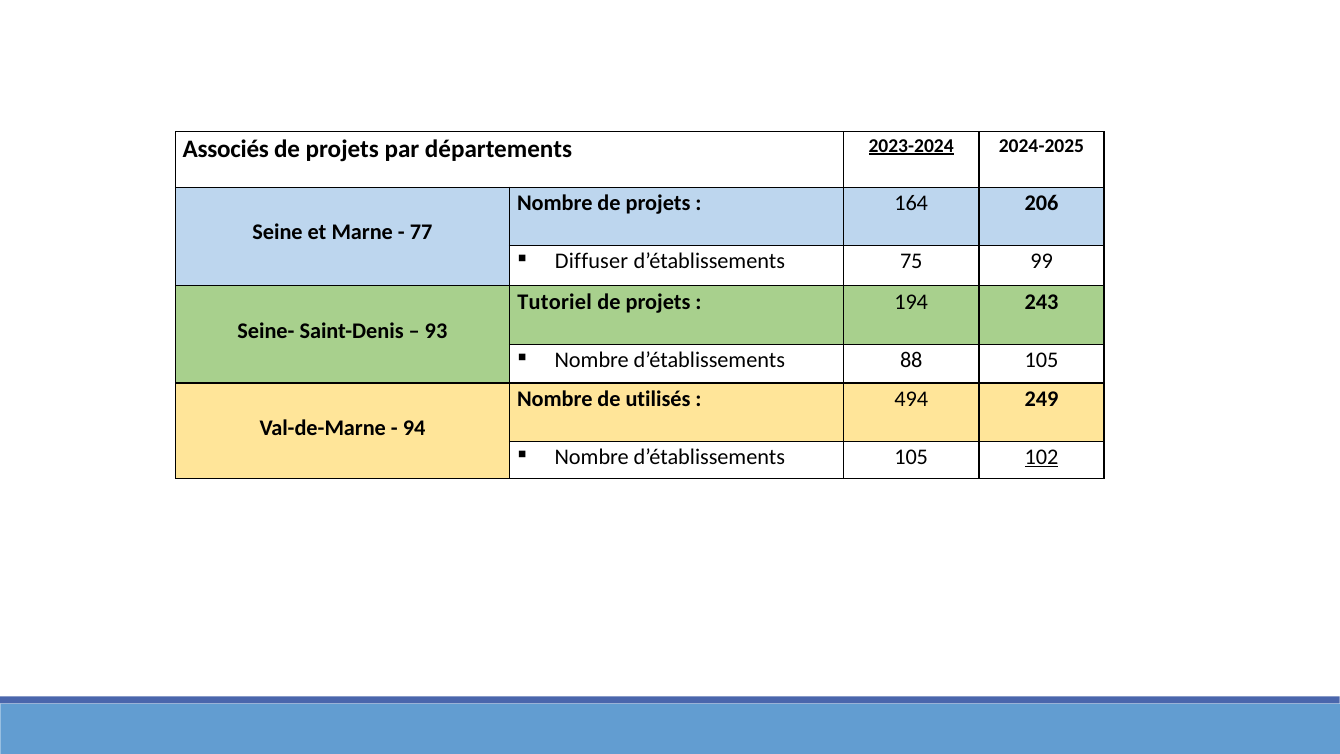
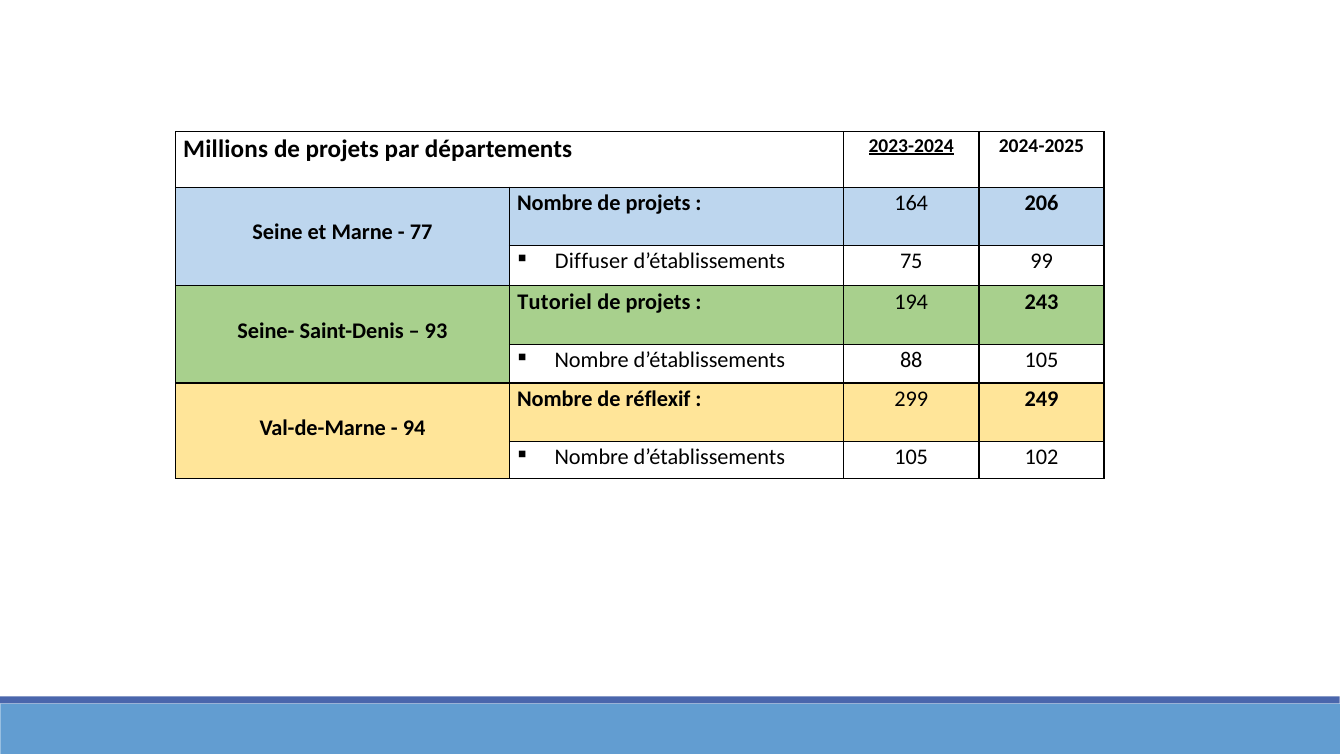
Associés: Associés -> Millions
utilisés: utilisés -> réflexif
494: 494 -> 299
102 underline: present -> none
